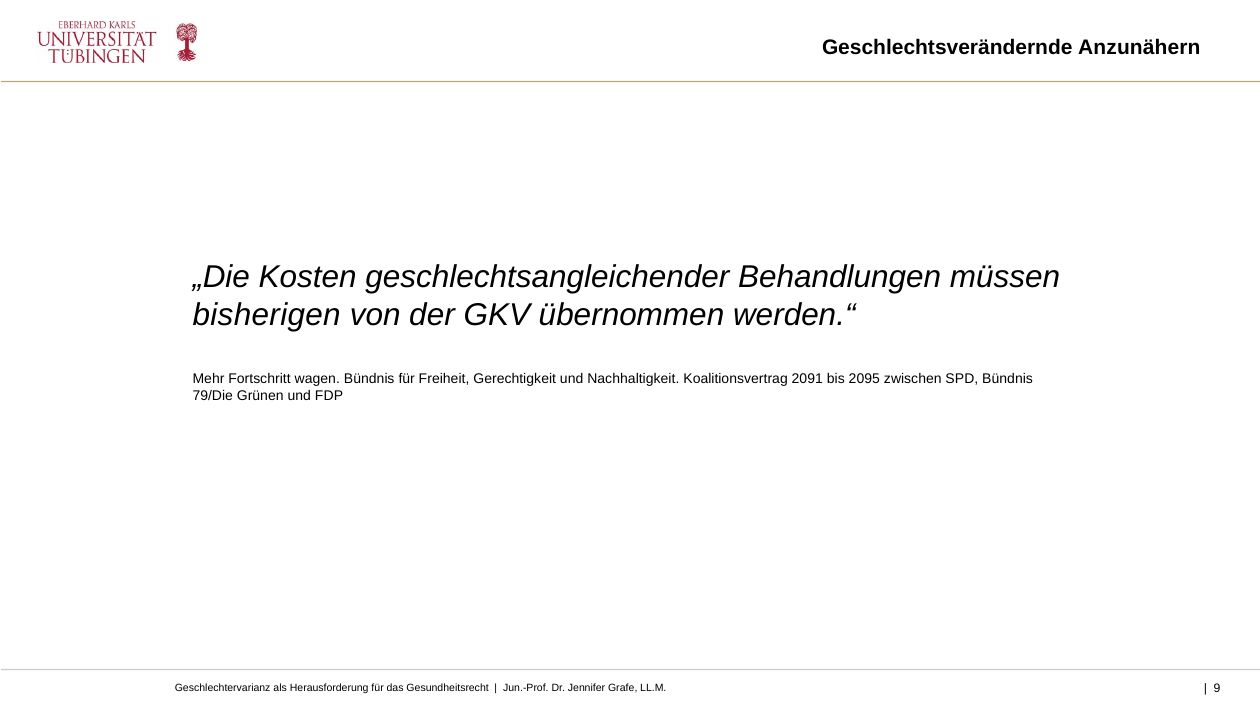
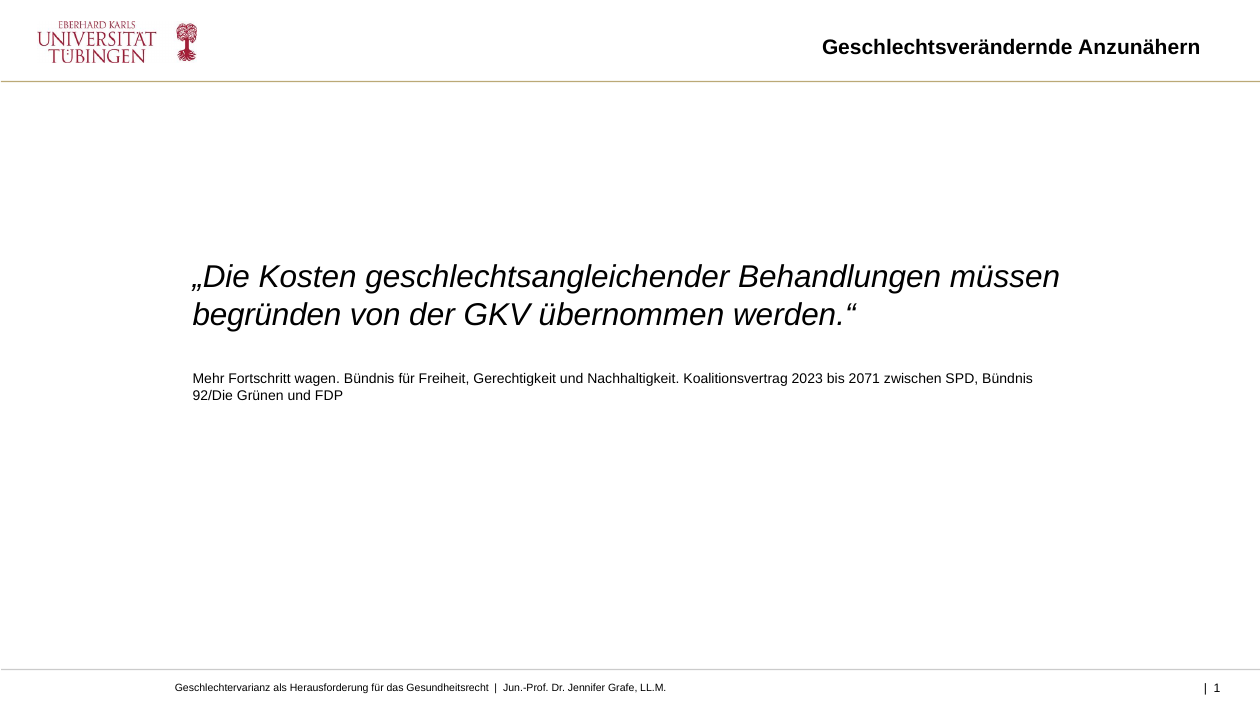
bisherigen: bisherigen -> begründen
2091: 2091 -> 2023
2095: 2095 -> 2071
79/Die: 79/Die -> 92/Die
9: 9 -> 1
